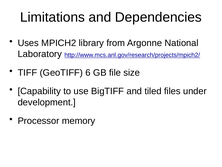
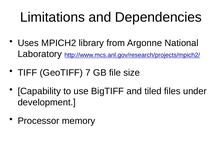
6: 6 -> 7
